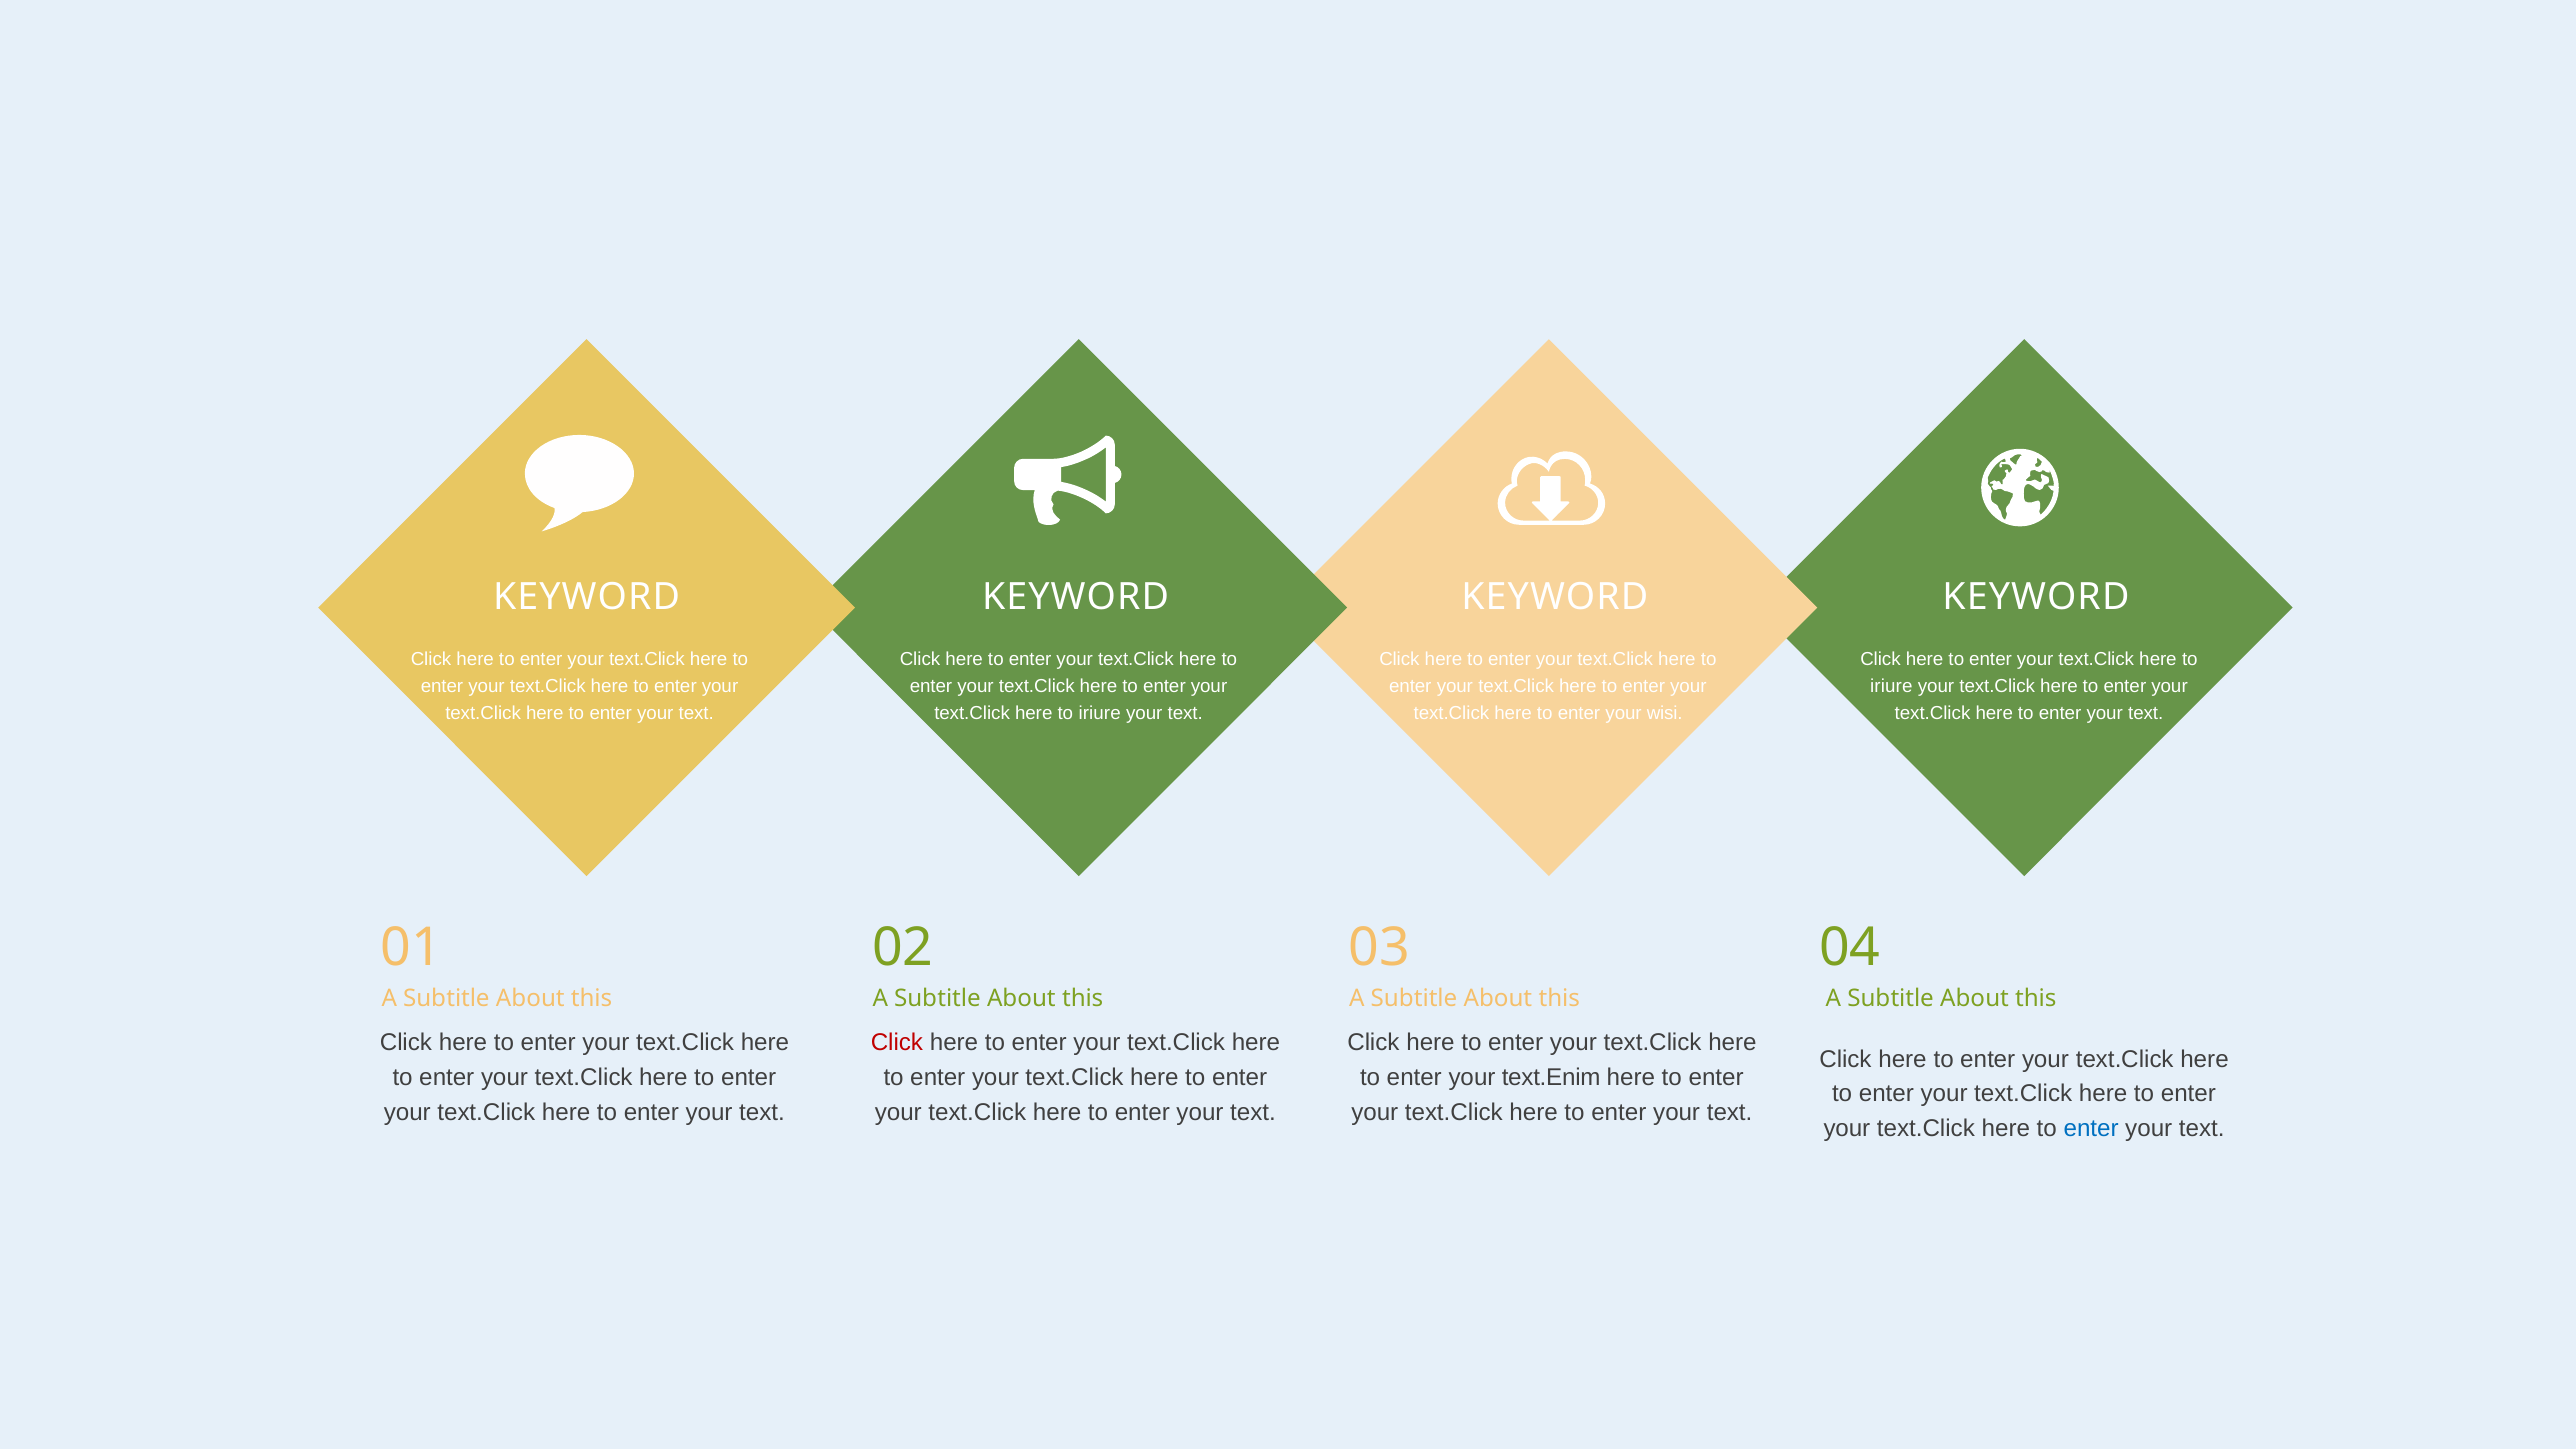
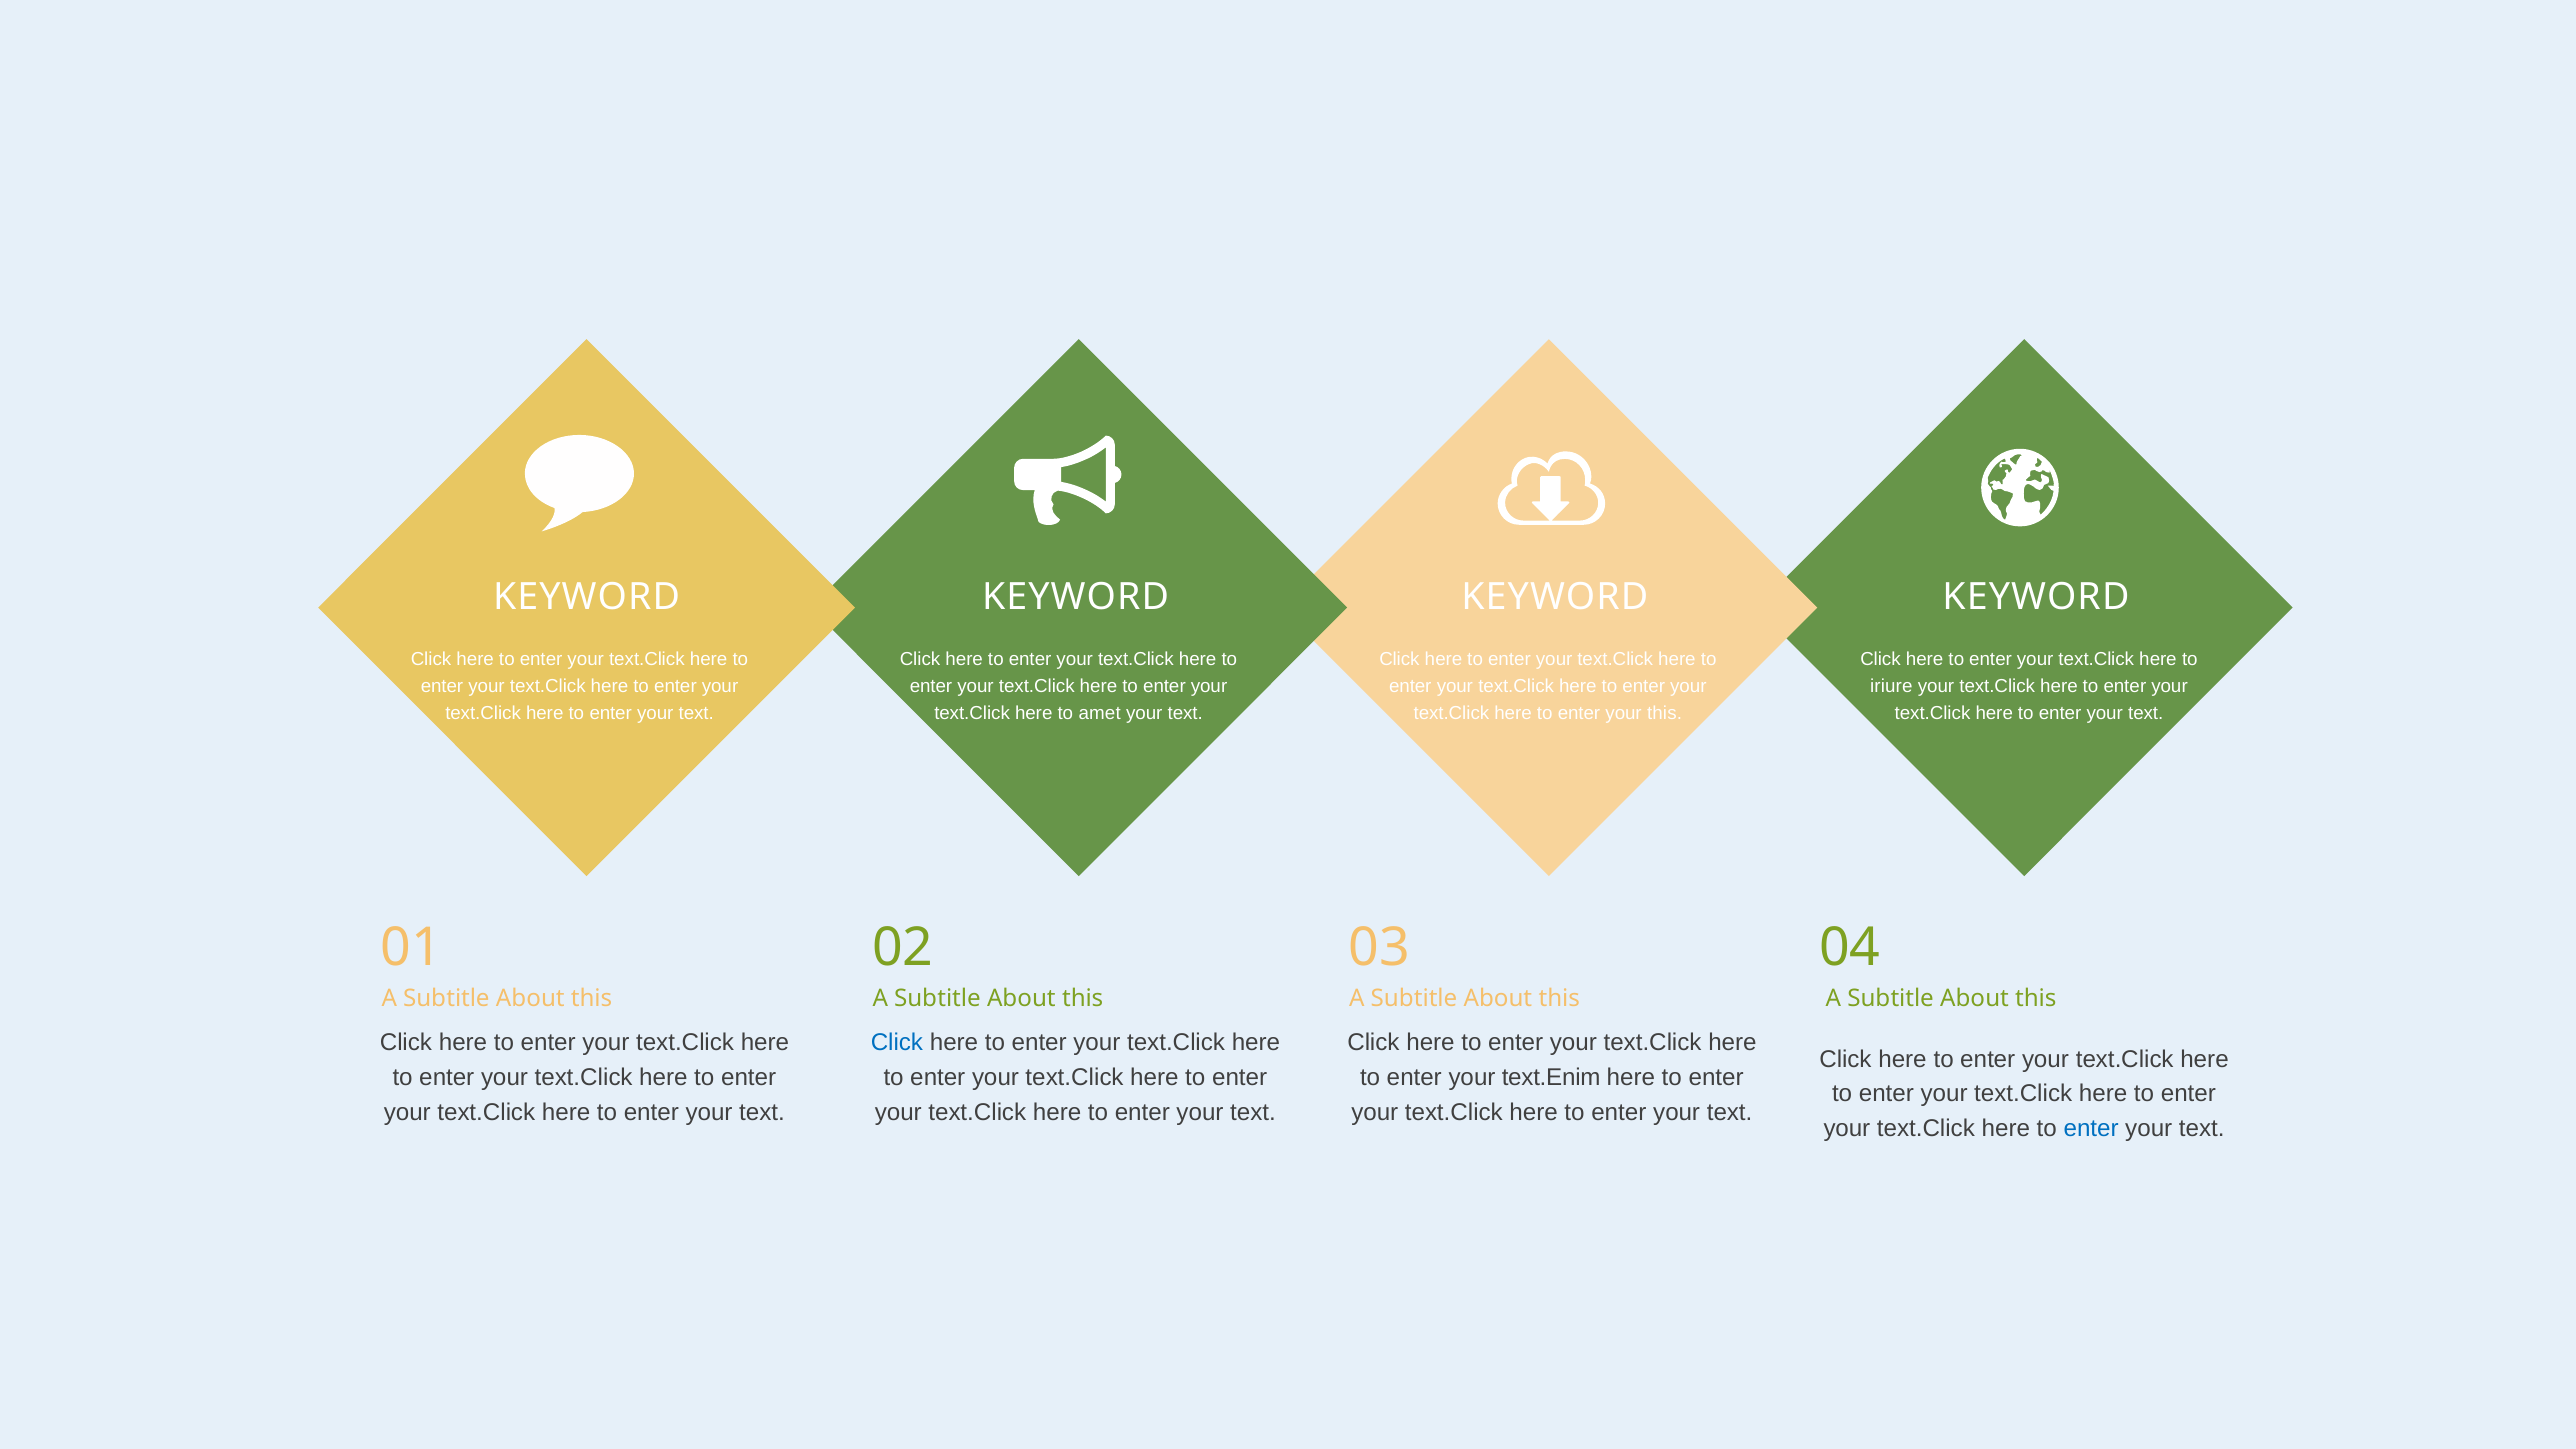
iriure at (1100, 714): iriure -> amet
your wisi: wisi -> this
Click at (897, 1043) colour: red -> blue
